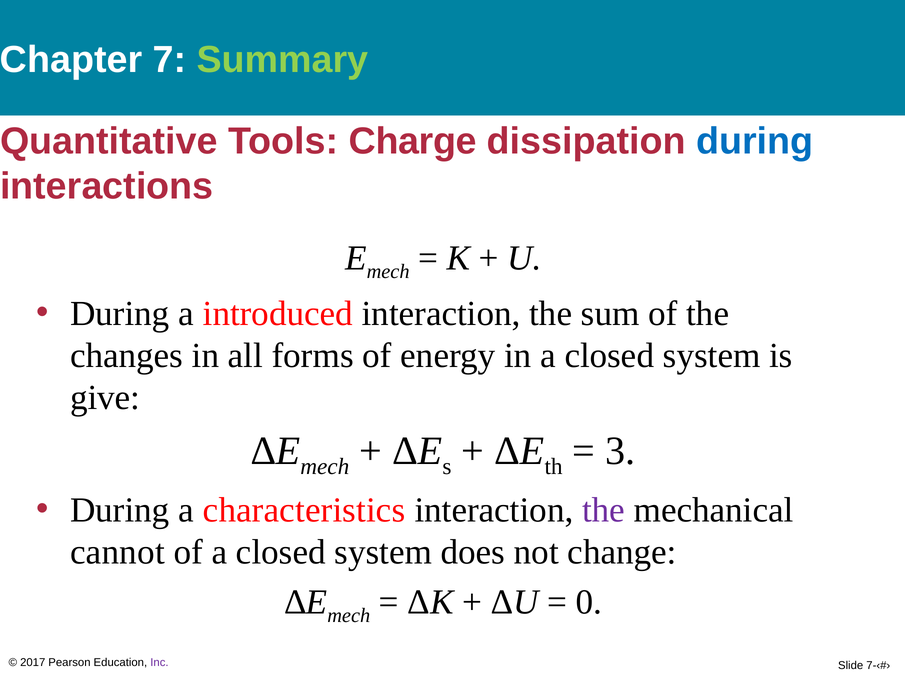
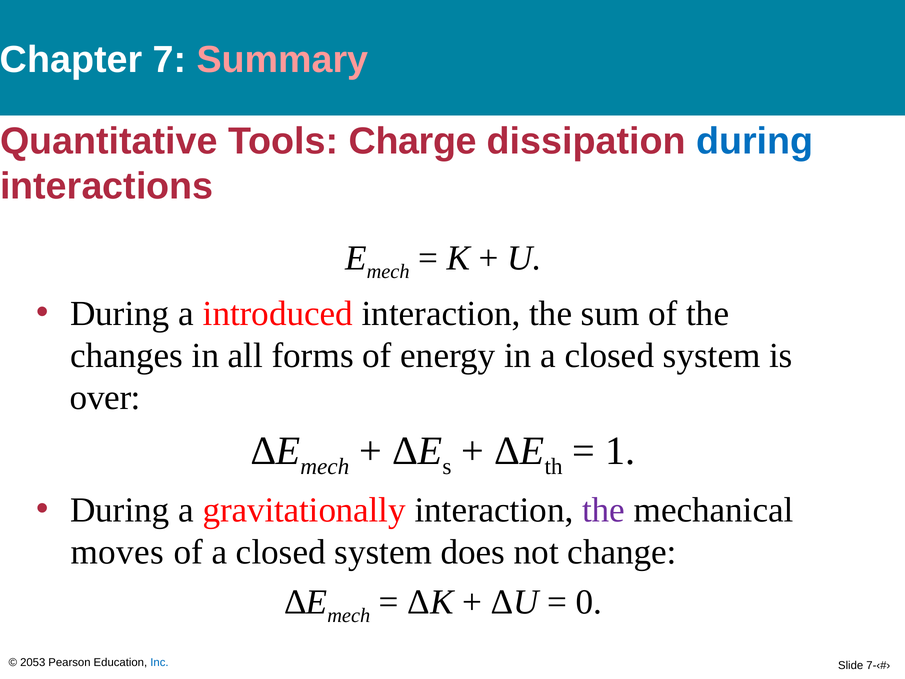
Summary colour: light green -> pink
give: give -> over
3: 3 -> 1
characteristics: characteristics -> gravitationally
cannot: cannot -> moves
2017: 2017 -> 2053
Inc colour: purple -> blue
